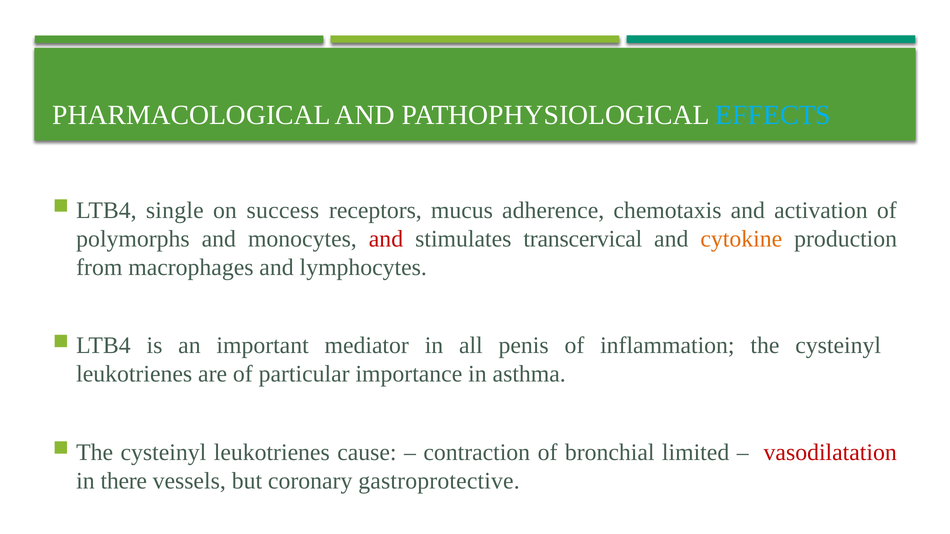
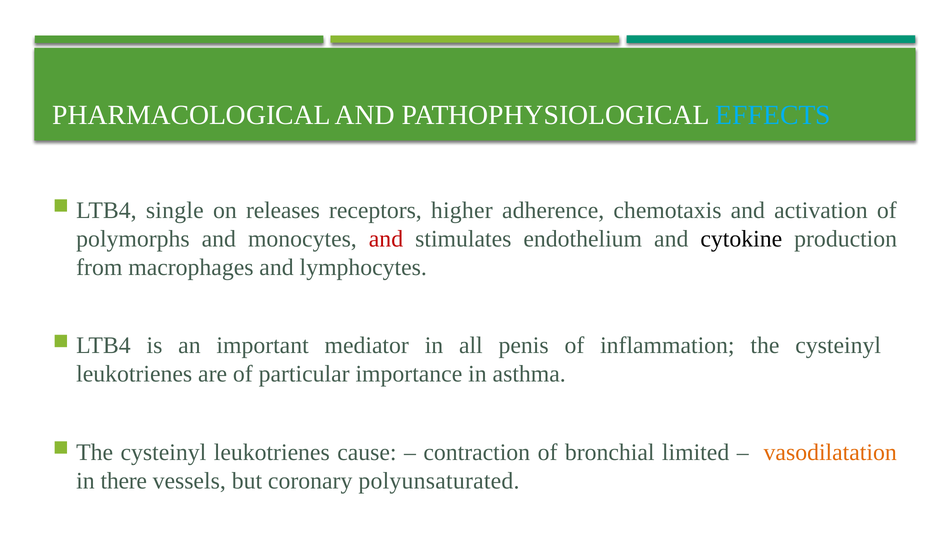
success: success -> releases
mucus: mucus -> higher
transcervical: transcervical -> endothelium
cytokine colour: orange -> black
vasodilatation colour: red -> orange
gastroprotective: gastroprotective -> polyunsaturated
